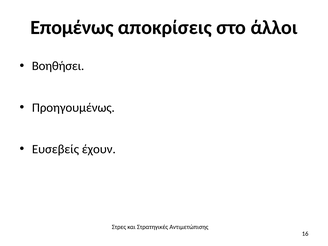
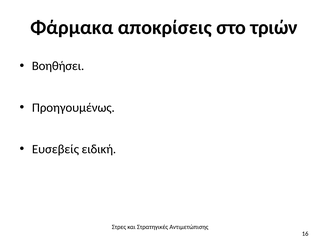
Επομένως: Επομένως -> Φάρμακα
άλλοι: άλλοι -> τριών
έχουν: έχουν -> ειδική
